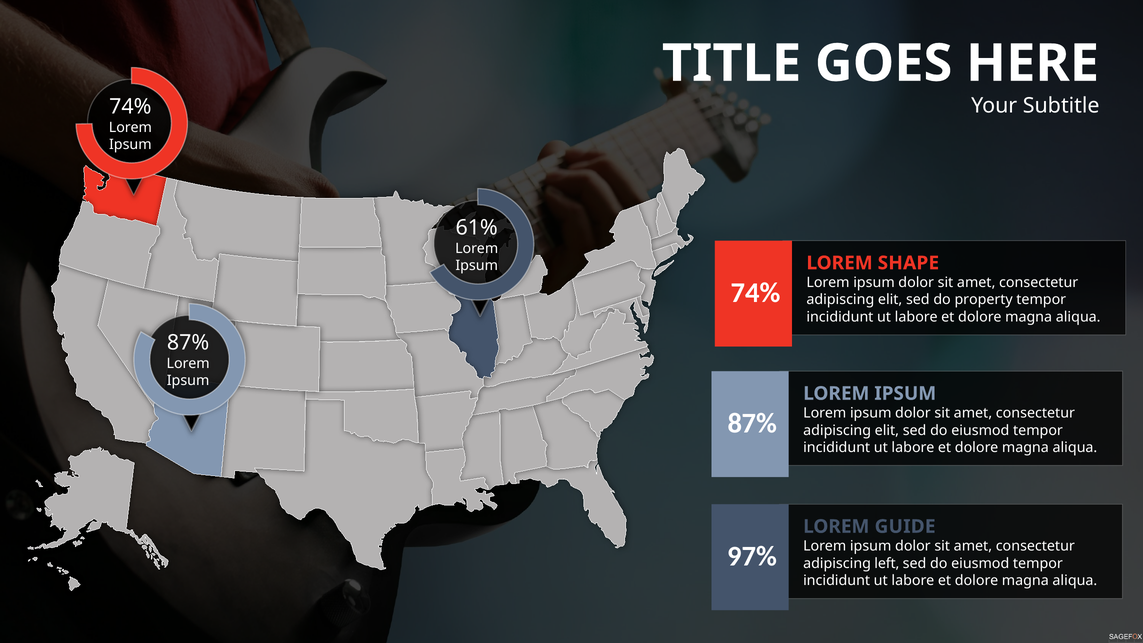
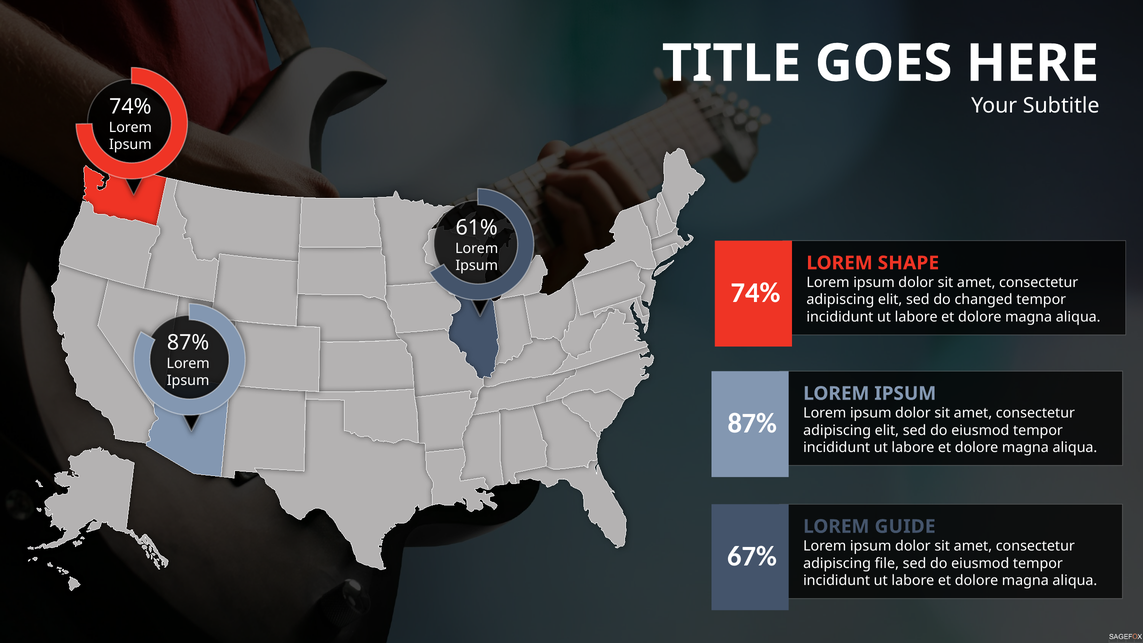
property: property -> changed
97%: 97% -> 67%
left: left -> file
